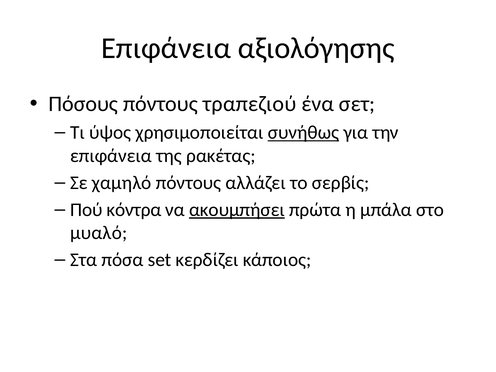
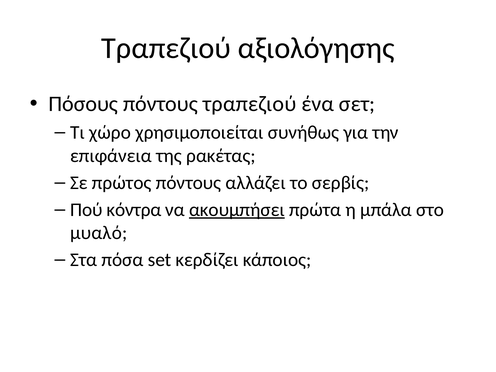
Επιφάνεια at (166, 48): Επιφάνεια -> Τραπεζιού
ύψος: ύψος -> χώρο
συνήθως underline: present -> none
χαμηλό: χαμηλό -> πρώτος
